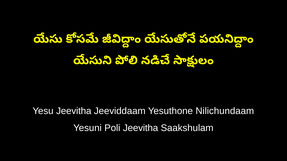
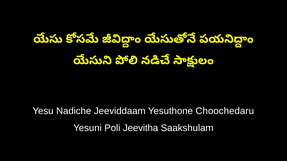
Yesu Jeevitha: Jeevitha -> Nadiche
Nilichundaam: Nilichundaam -> Choochedaru
